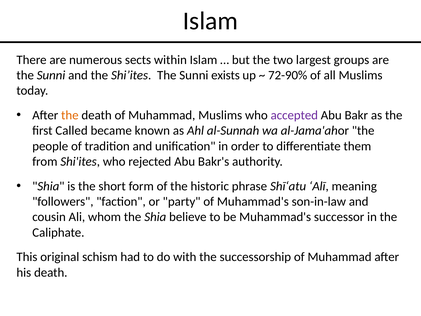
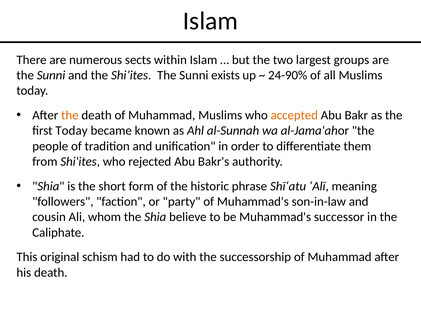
72-90%: 72-90% -> 24-90%
accepted colour: purple -> orange
first Called: Called -> Today
